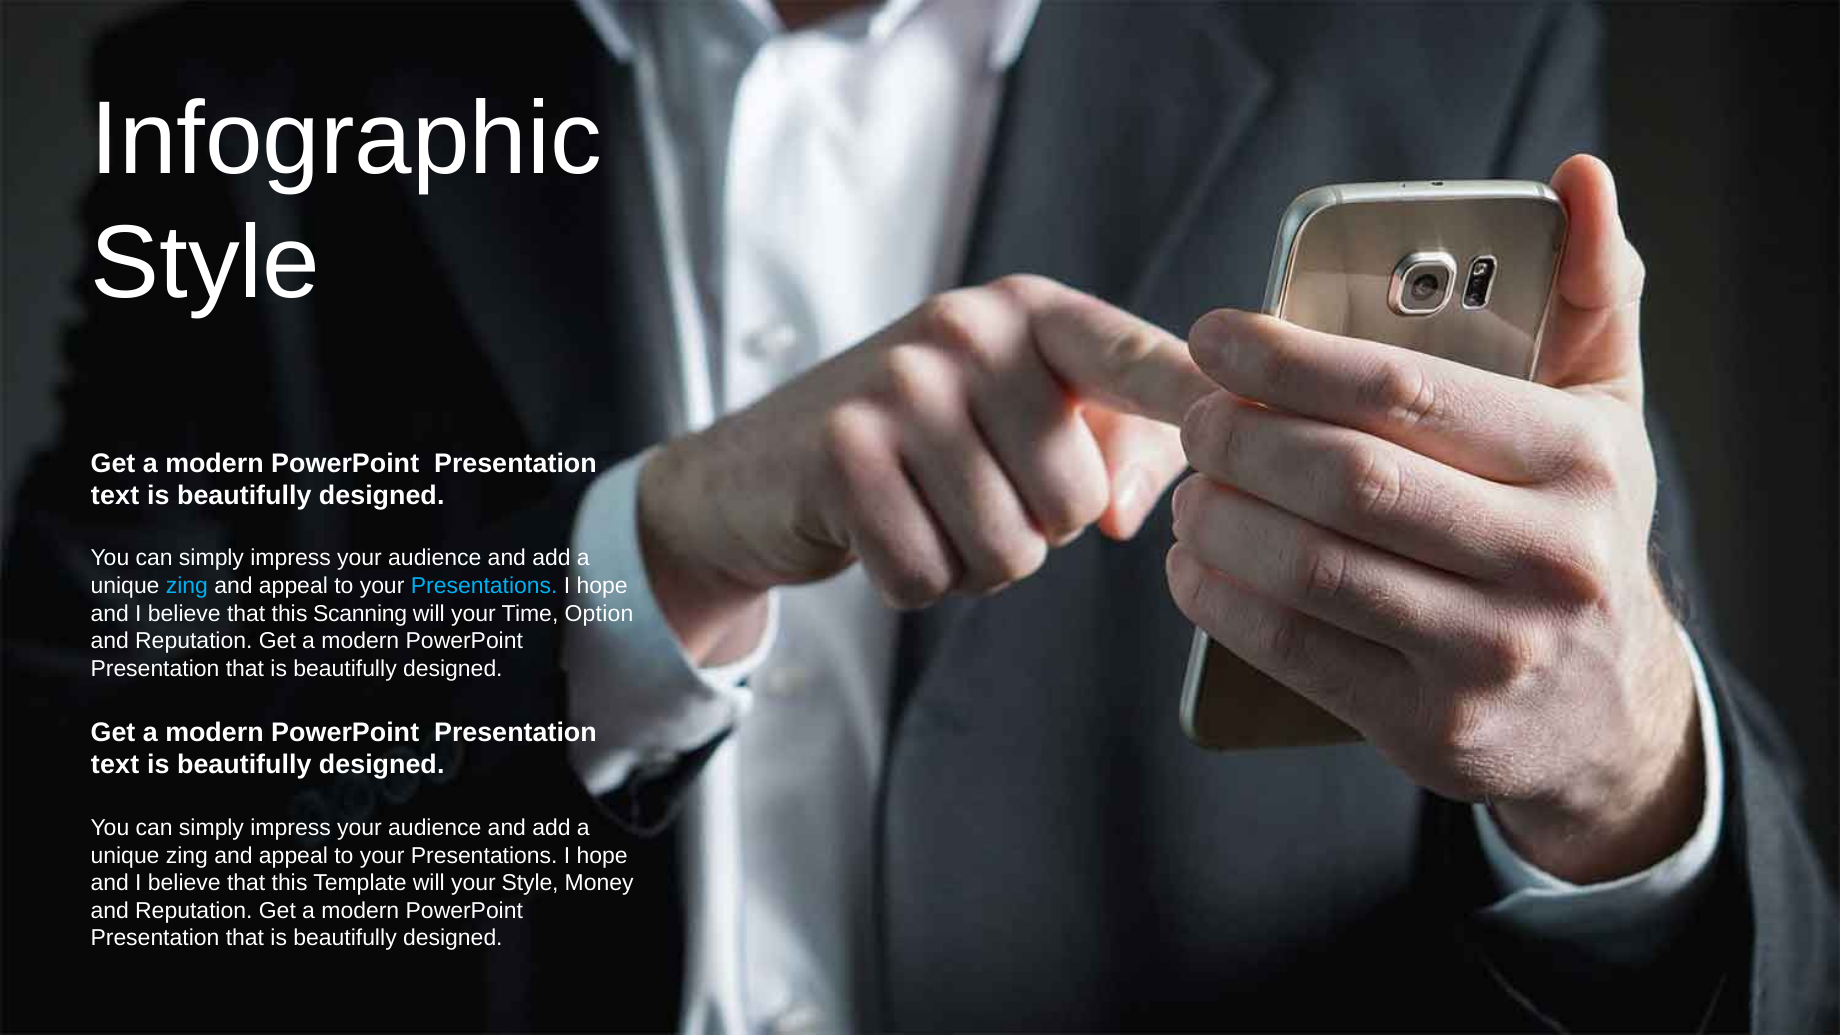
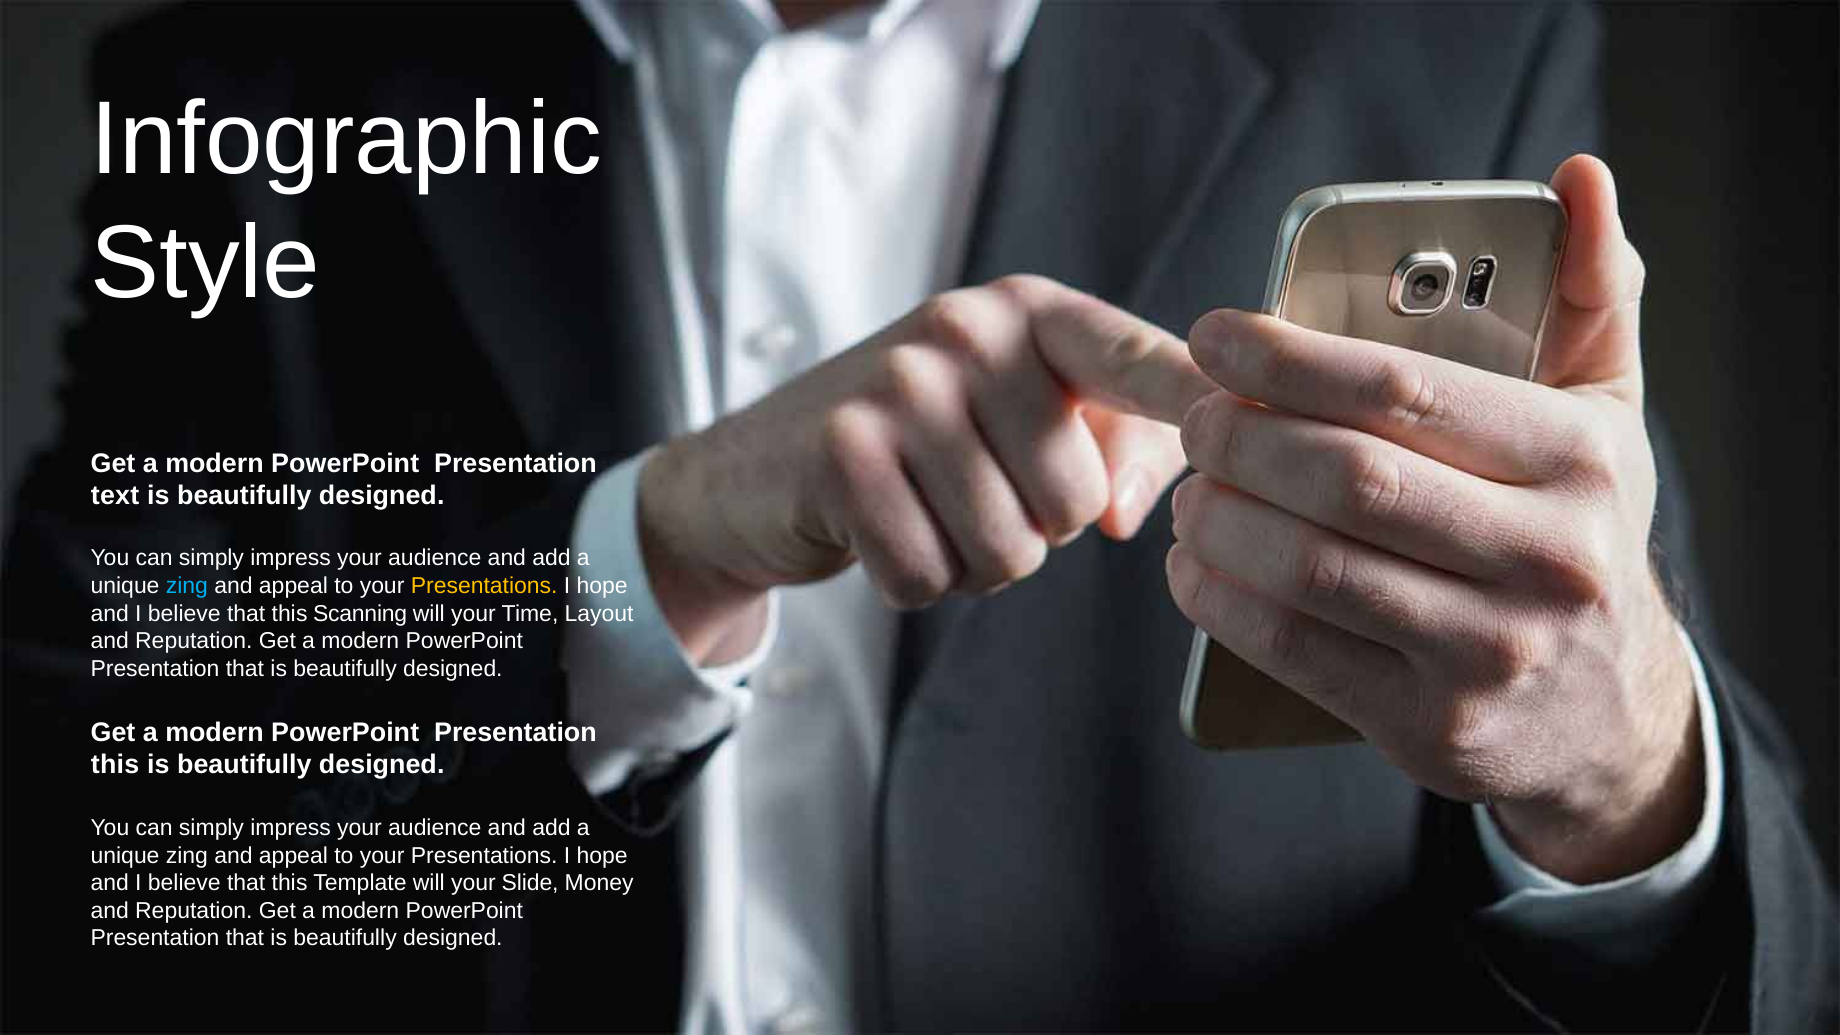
Presentations at (484, 586) colour: light blue -> yellow
Option: Option -> Layout
text at (115, 765): text -> this
your Style: Style -> Slide
